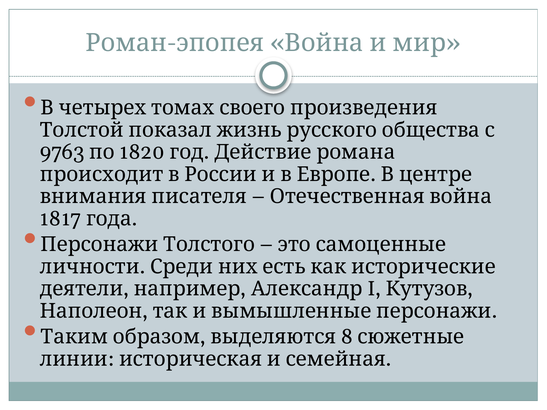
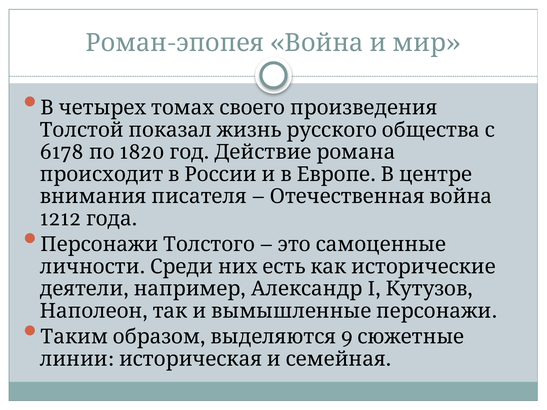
9763: 9763 -> 6178
1817: 1817 -> 1212
8: 8 -> 9
